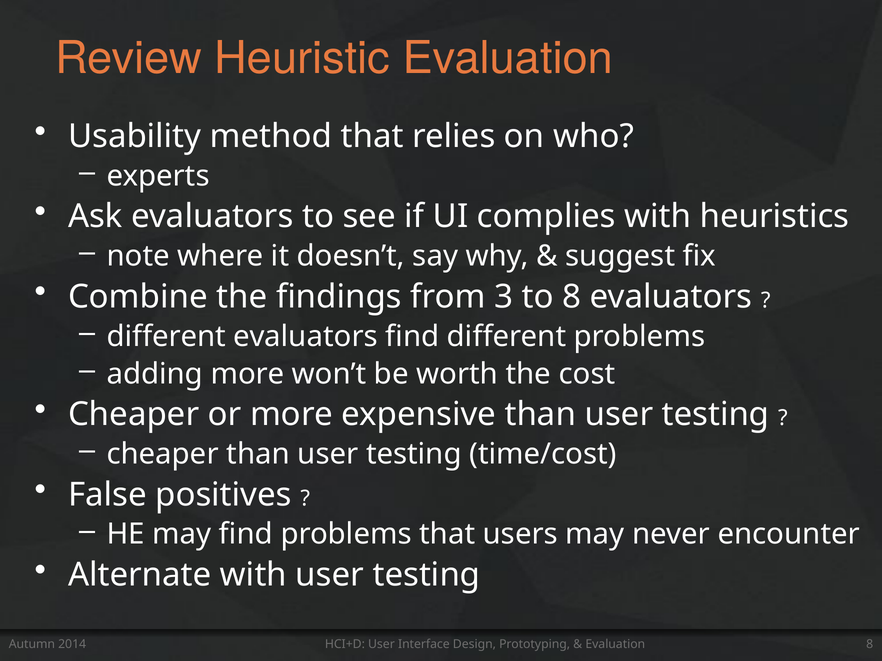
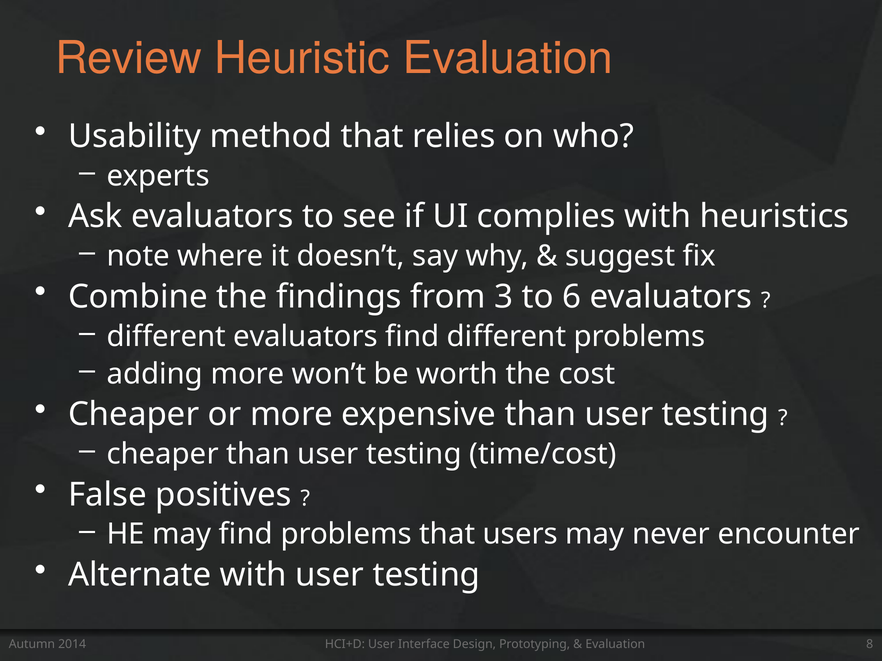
to 8: 8 -> 6
